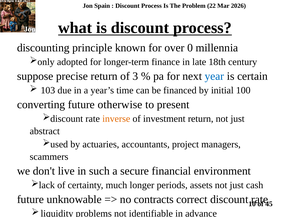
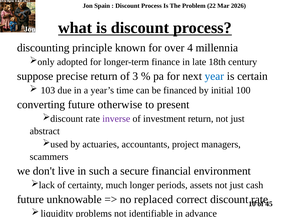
0: 0 -> 4
inverse colour: orange -> purple
contracts: contracts -> replaced
